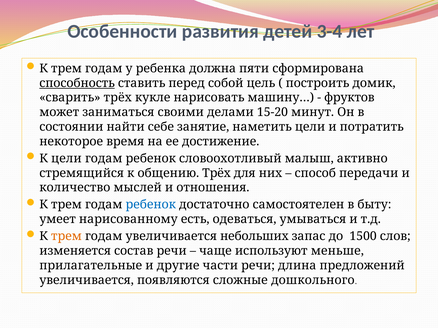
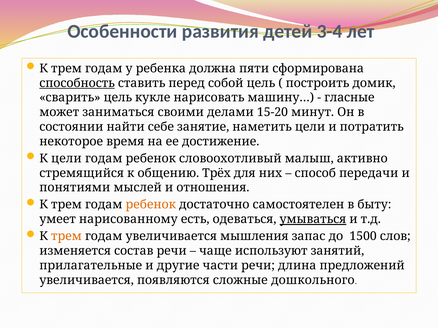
сварить трёх: трёх -> цель
фруктов: фруктов -> гласные
количество: количество -> понятиями
ребенок at (151, 205) colour: blue -> orange
умываться underline: none -> present
небольших: небольших -> мышления
меньше: меньше -> занятий
